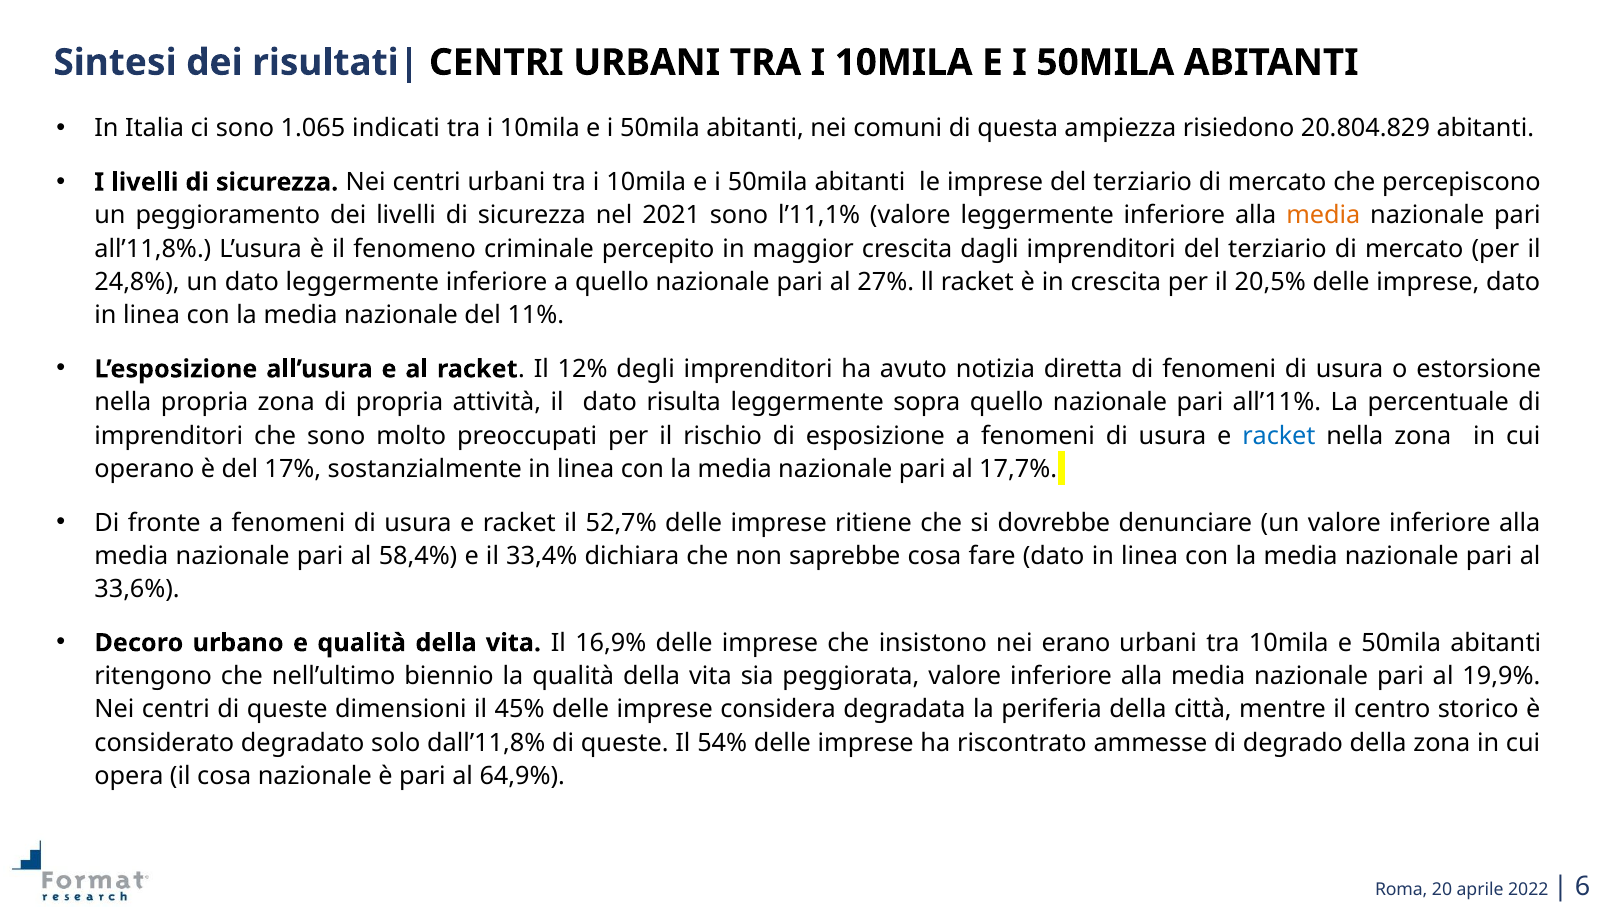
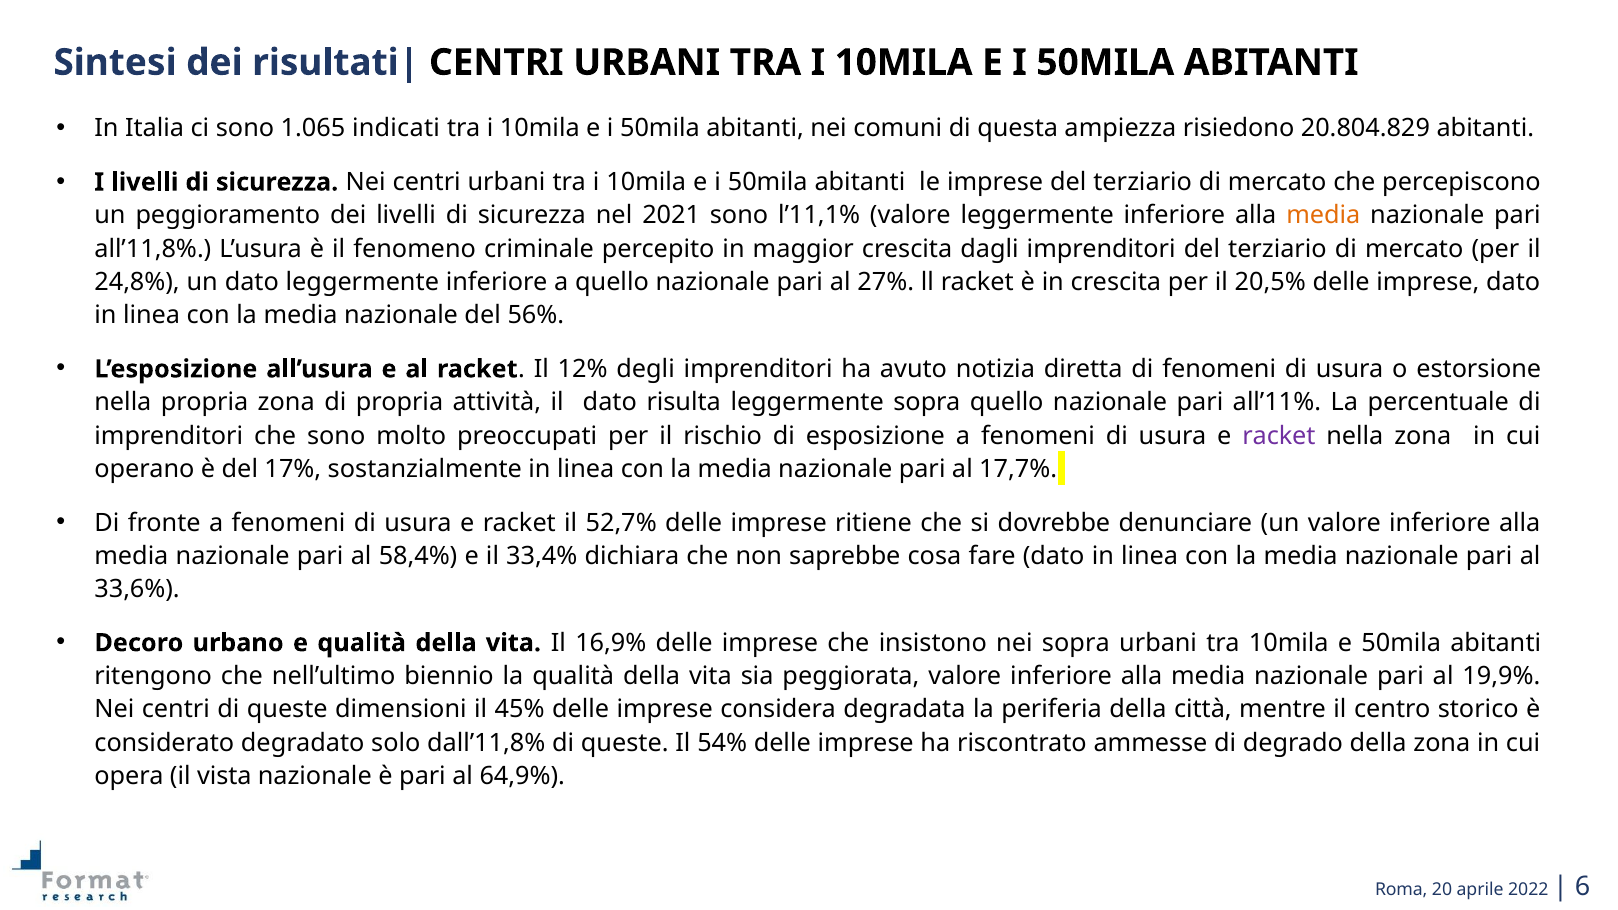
11%: 11% -> 56%
racket at (1279, 436) colour: blue -> purple
nei erano: erano -> sopra
il cosa: cosa -> vista
